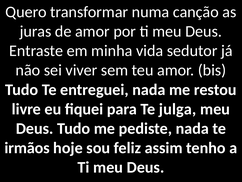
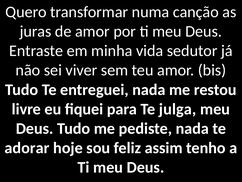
irmãos: irmãos -> adorar
